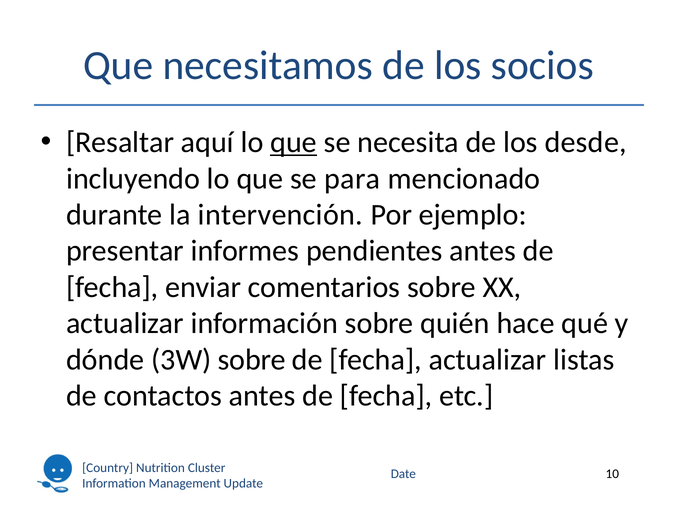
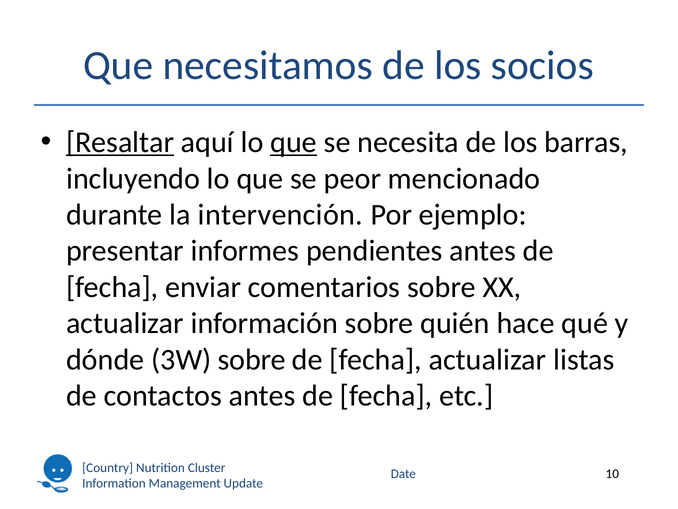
Resaltar underline: none -> present
desde: desde -> barras
para: para -> peor
